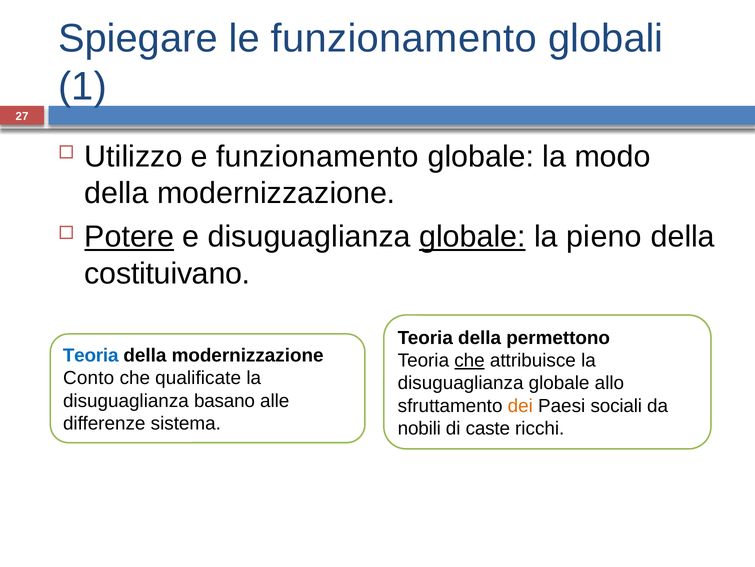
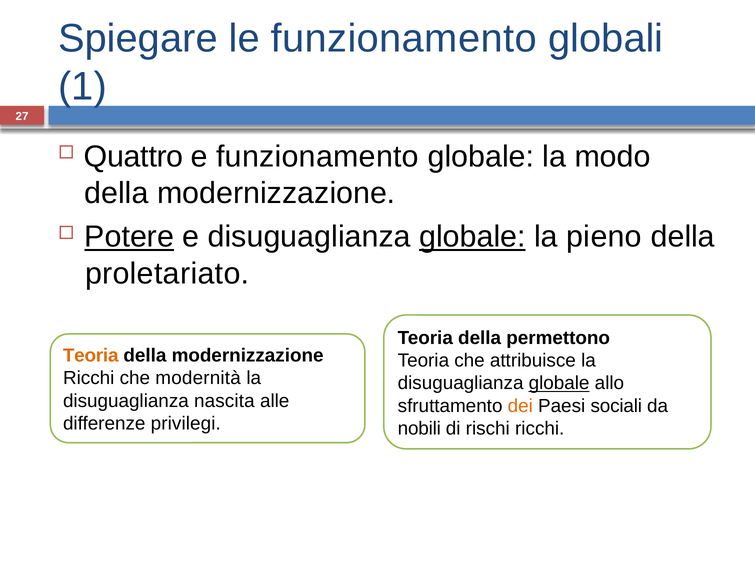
Utilizzo: Utilizzo -> Quattro
costituivano: costituivano -> proletariato
Teoria at (91, 355) colour: blue -> orange
che at (470, 360) underline: present -> none
Conto at (89, 378): Conto -> Ricchi
qualificate: qualificate -> modernità
globale at (559, 383) underline: none -> present
basano: basano -> nascita
sistema: sistema -> privilegi
caste: caste -> rischi
